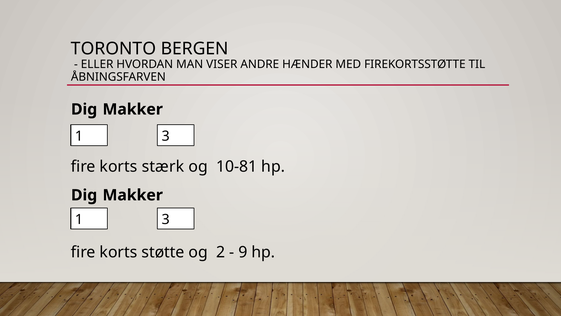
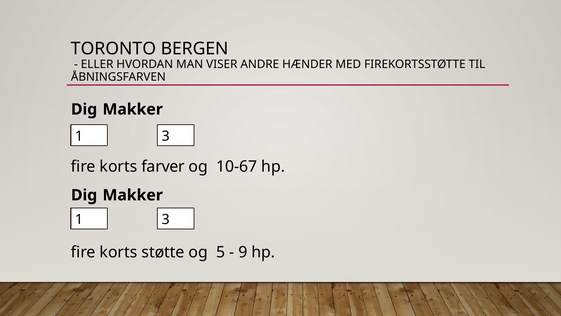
stærk: stærk -> farver
10-81: 10-81 -> 10-67
2: 2 -> 5
